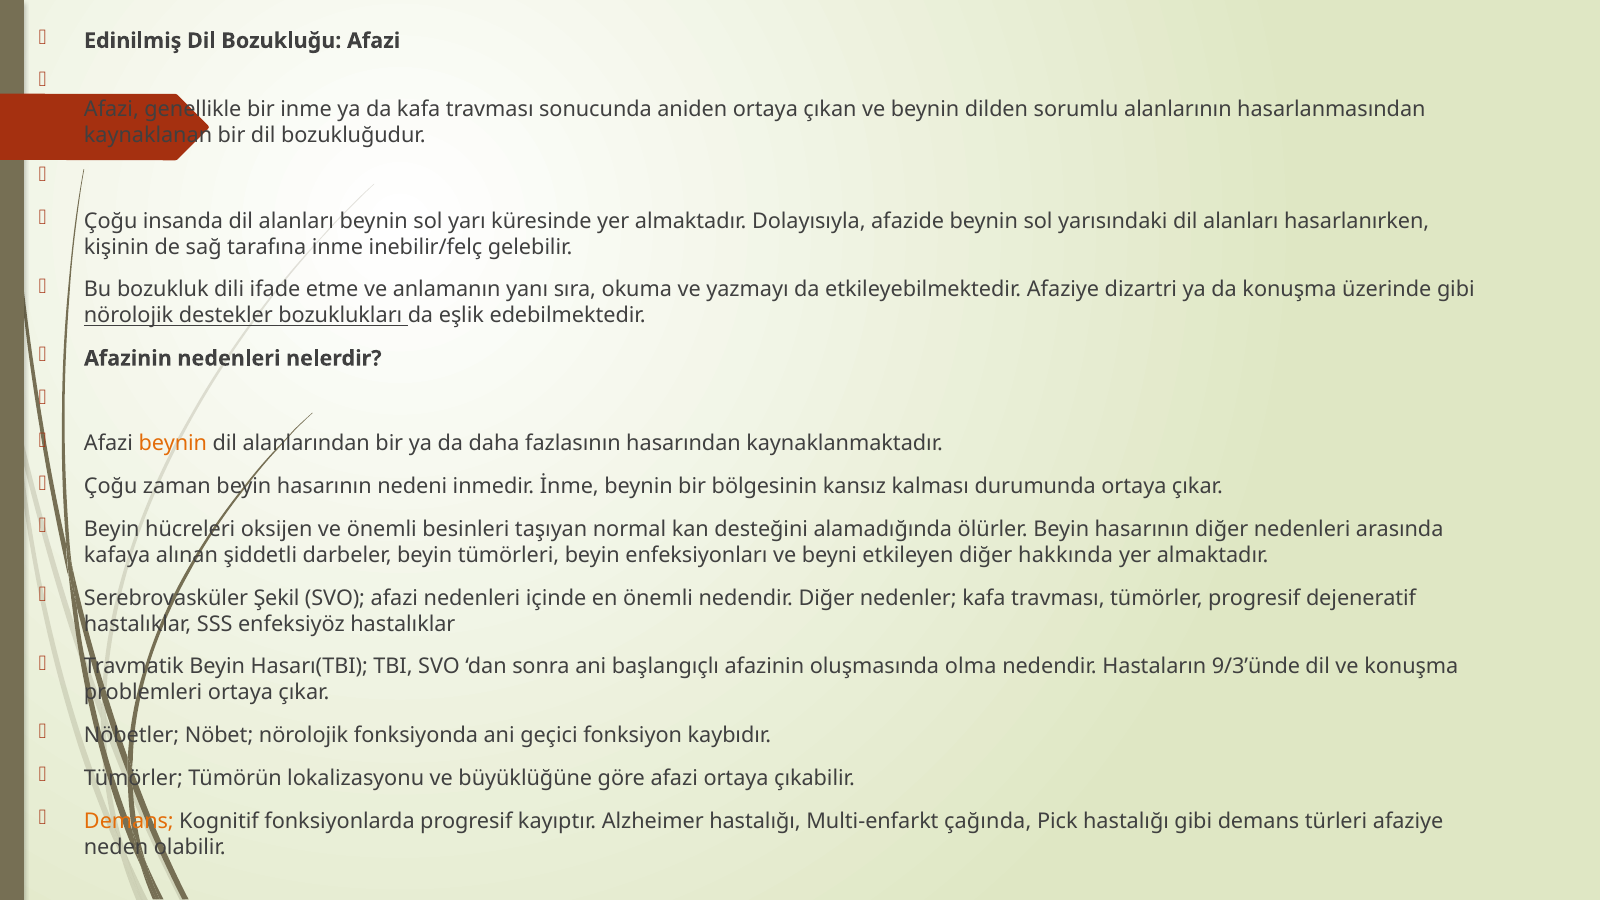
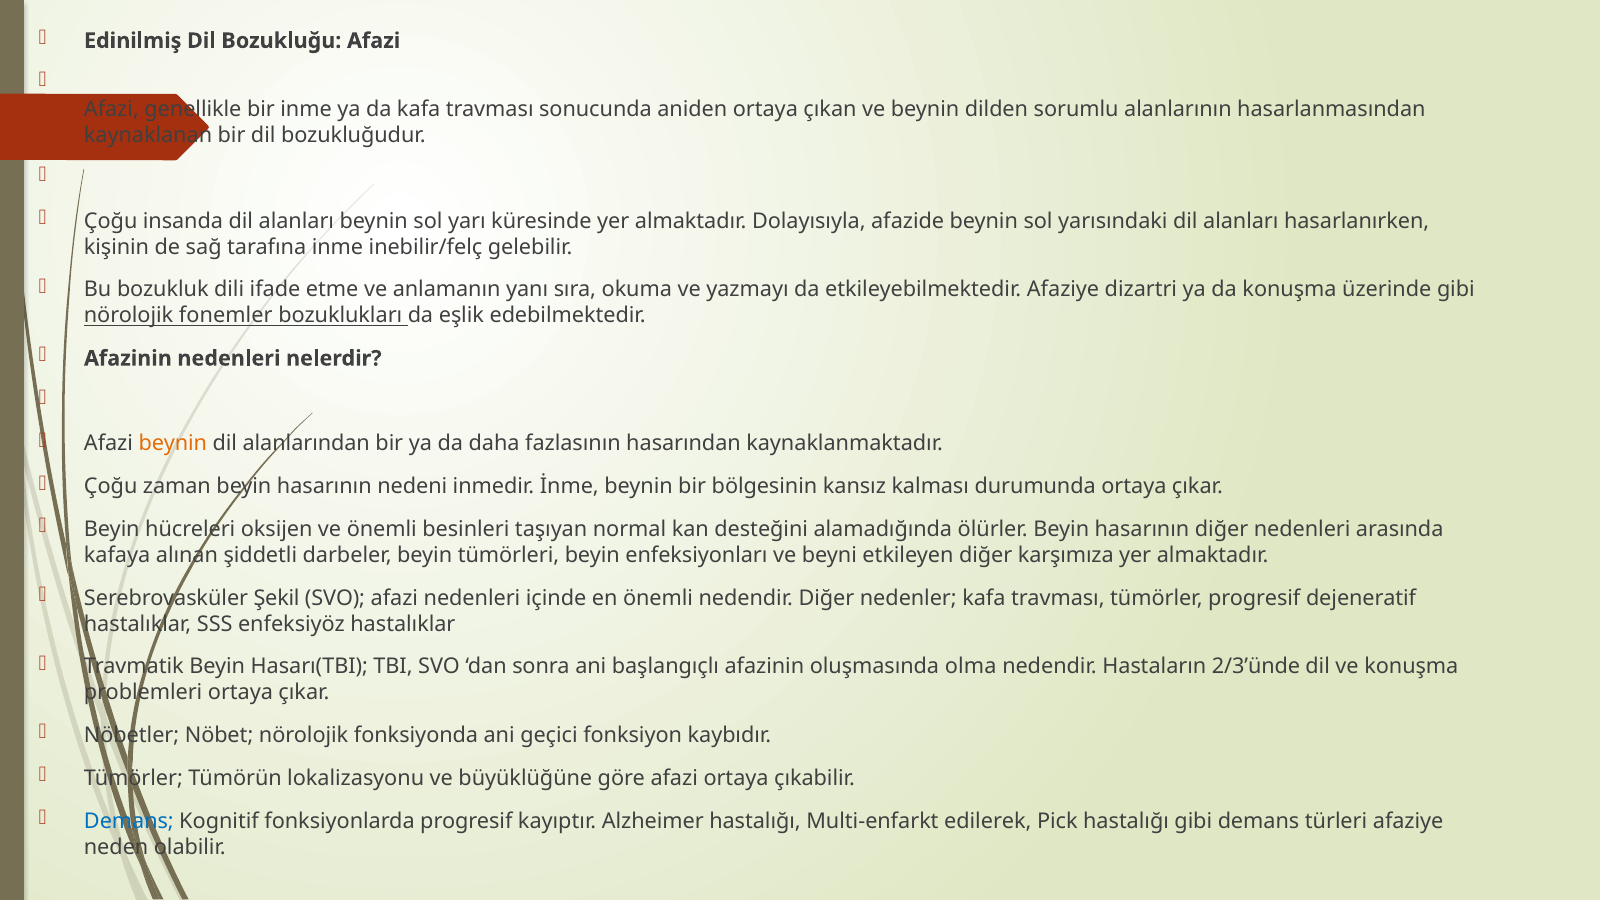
destekler: destekler -> fonemler
hakkında: hakkında -> karşımıza
9/3’ünde: 9/3’ünde -> 2/3’ünde
Demans at (129, 821) colour: orange -> blue
çağında: çağında -> edilerek
